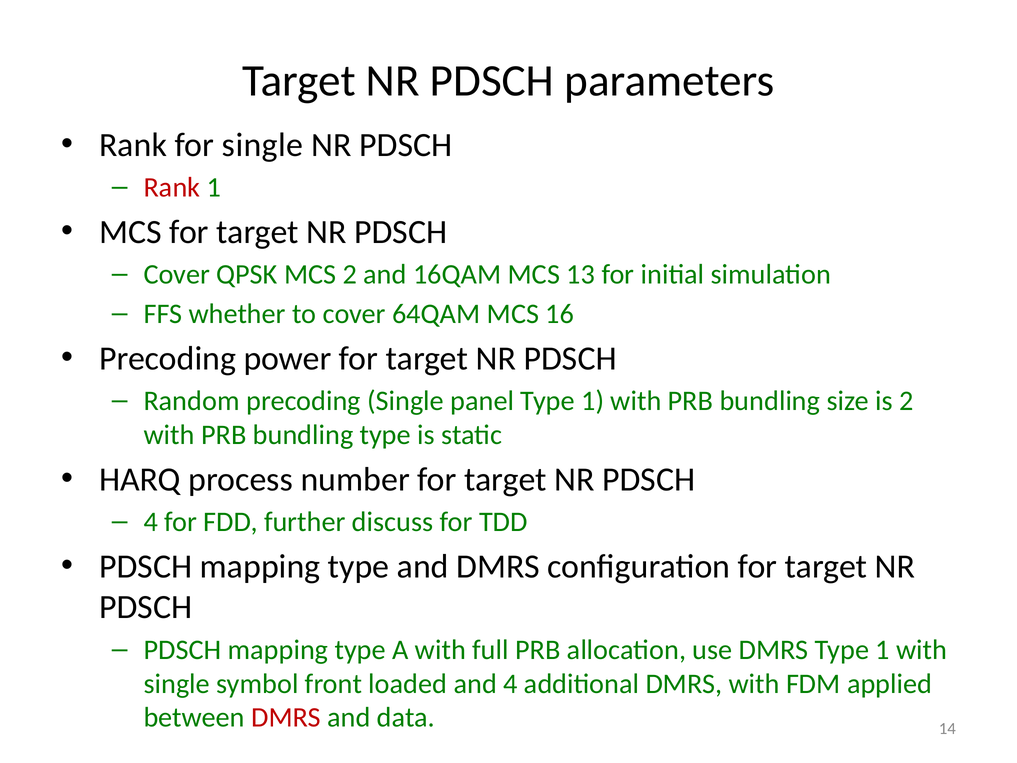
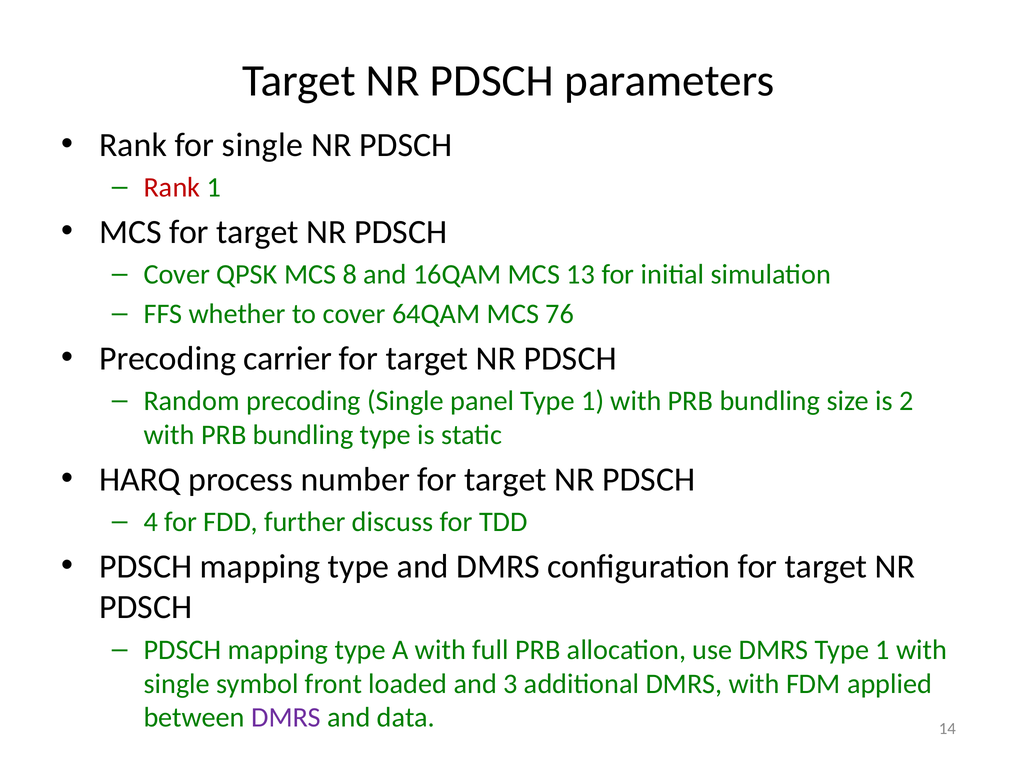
MCS 2: 2 -> 8
16: 16 -> 76
power: power -> carrier
and 4: 4 -> 3
DMRS at (286, 717) colour: red -> purple
